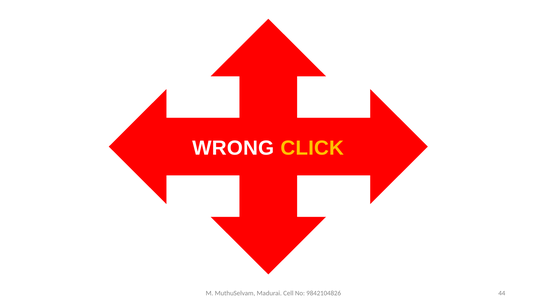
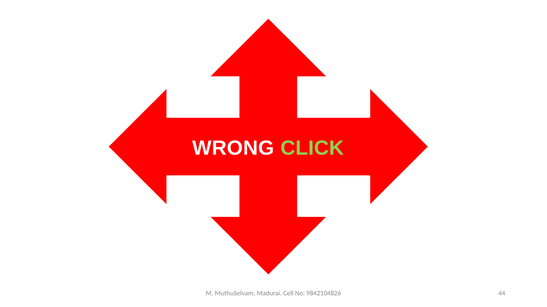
CLICK colour: yellow -> light green
